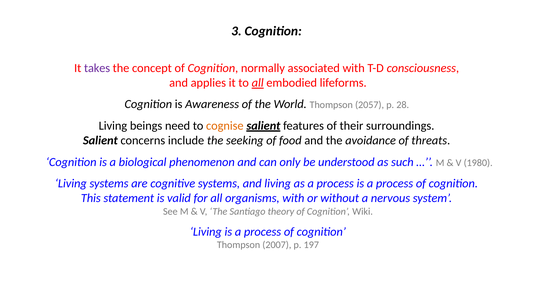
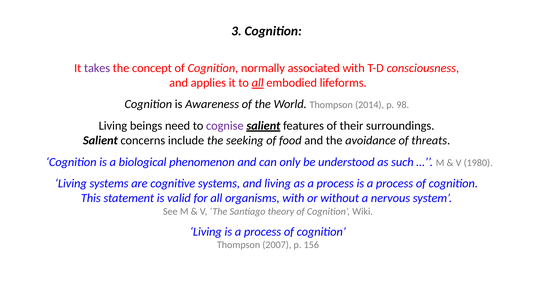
2057: 2057 -> 2014
28: 28 -> 98
cognise colour: orange -> purple
197: 197 -> 156
